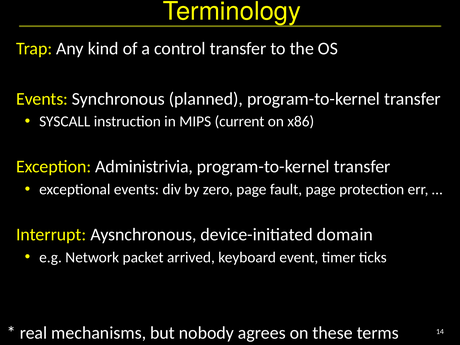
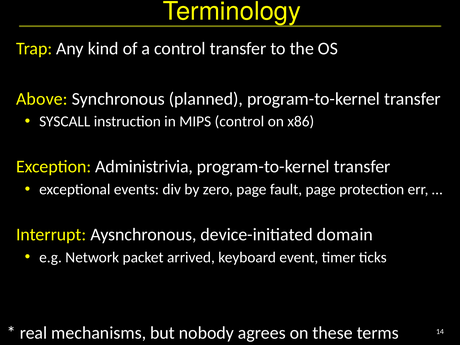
Events at (42, 99): Events -> Above
MIPS current: current -> control
